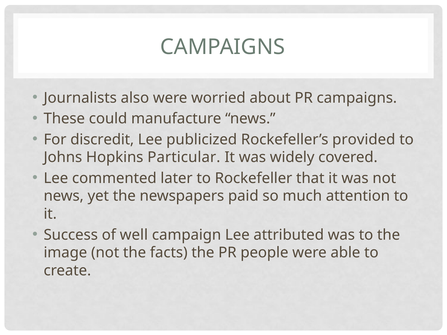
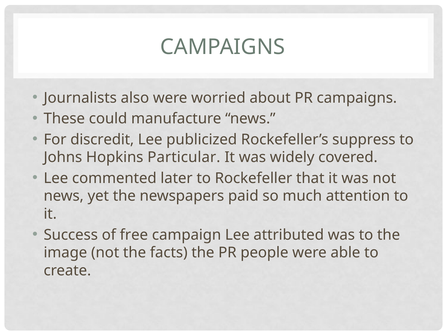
provided: provided -> suppress
well: well -> free
